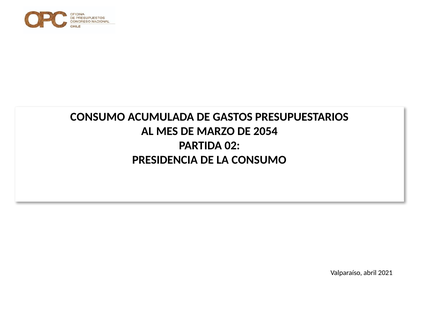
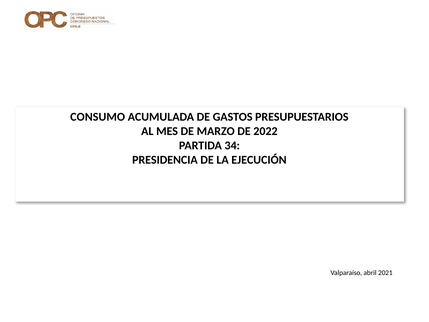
2054: 2054 -> 2022
02: 02 -> 34
LA CONSUMO: CONSUMO -> EJECUCIÓN
